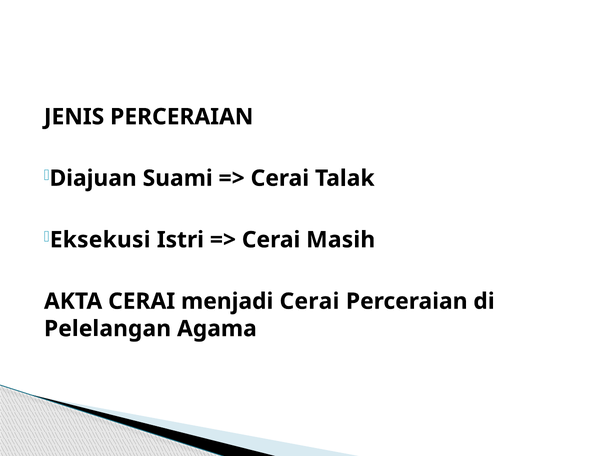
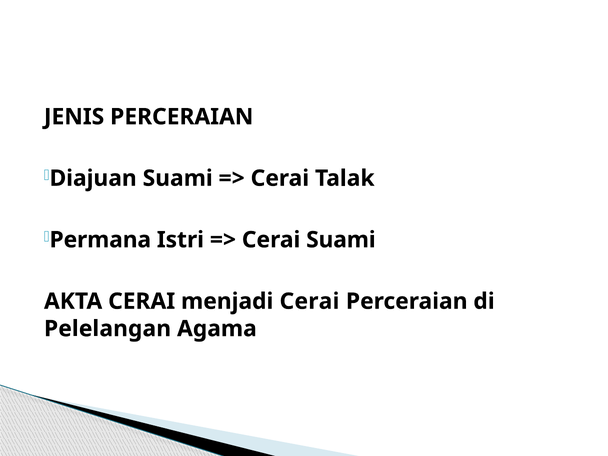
Eksekusi: Eksekusi -> Permana
Cerai Masih: Masih -> Suami
